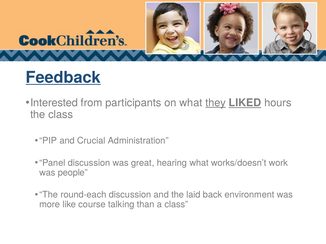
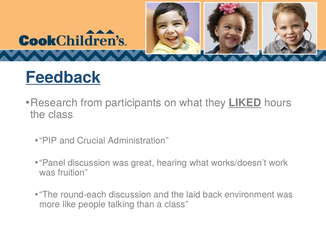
Interested: Interested -> Research
they underline: present -> none
people: people -> fruition
course: course -> people
